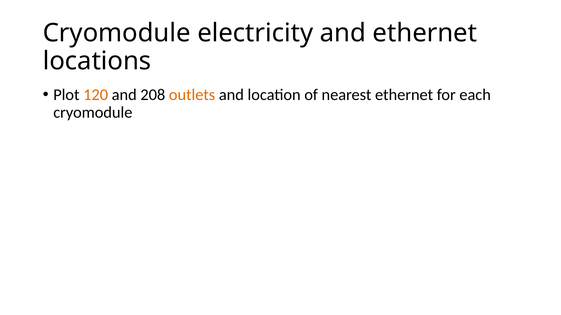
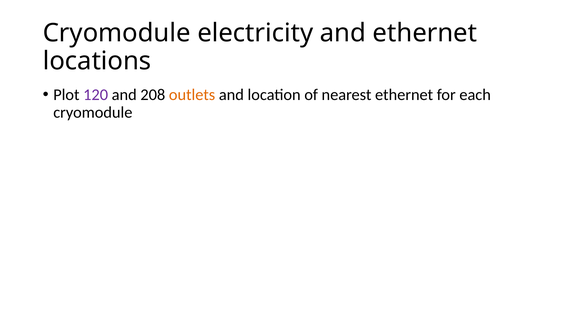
120 colour: orange -> purple
